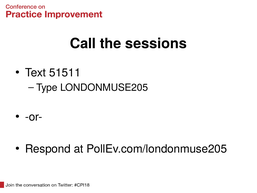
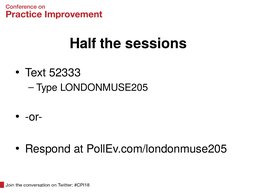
Call: Call -> Half
51511: 51511 -> 52333
